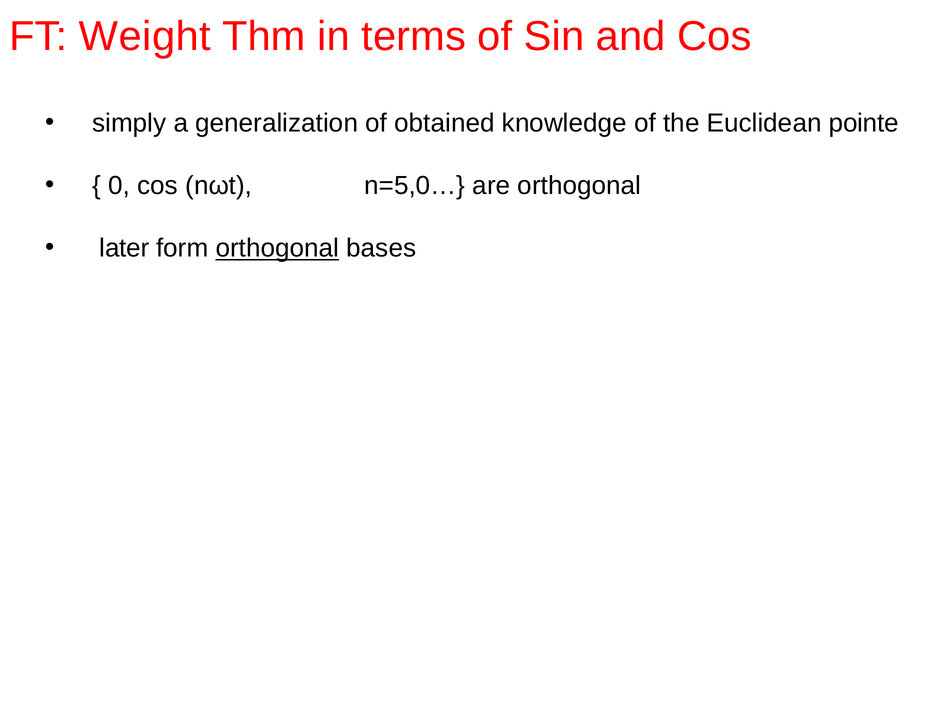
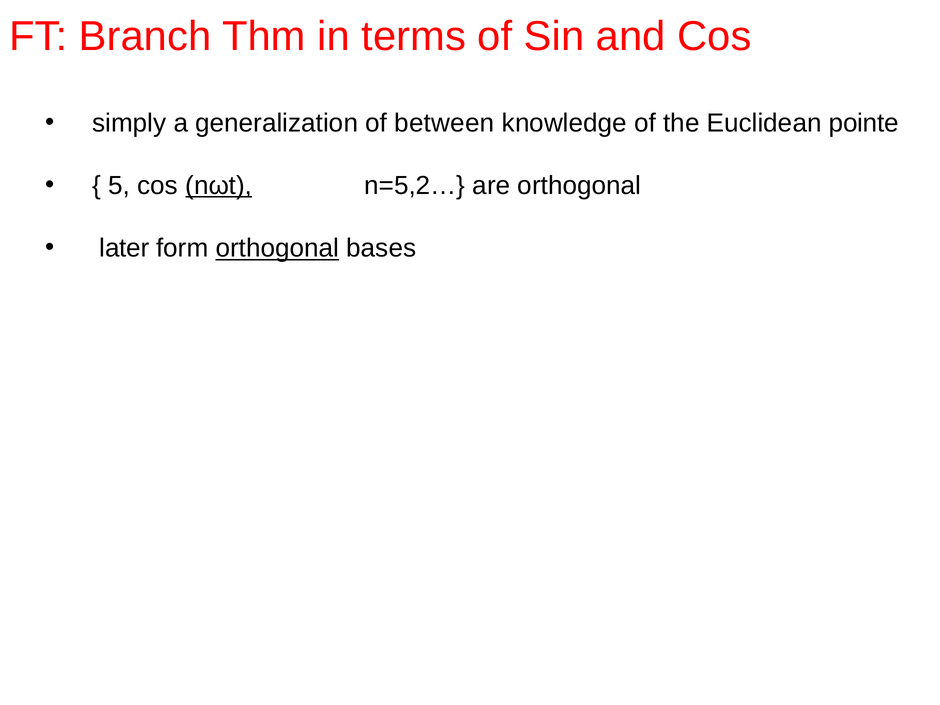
Weight: Weight -> Branch
obtained: obtained -> between
0: 0 -> 5
nωt underline: none -> present
n=5,0…: n=5,0… -> n=5,2…
